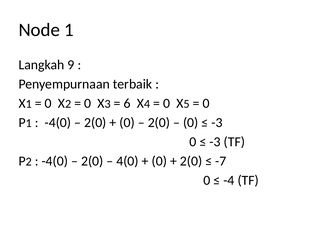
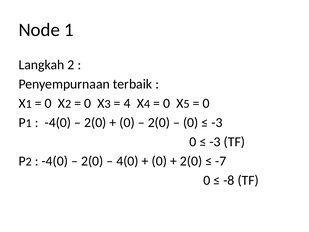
Langkah 9: 9 -> 2
6 at (127, 103): 6 -> 4
-4: -4 -> -8
